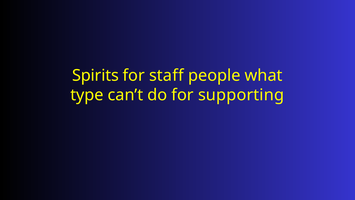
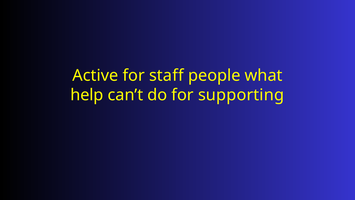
Spirits: Spirits -> Active
type: type -> help
